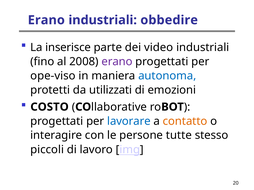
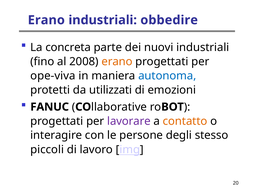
inserisce: inserisce -> concreta
video: video -> nuovi
erano at (117, 62) colour: purple -> orange
ope-viso: ope-viso -> ope-viva
COSTO: COSTO -> FANUC
lavorare colour: blue -> purple
tutte: tutte -> degli
